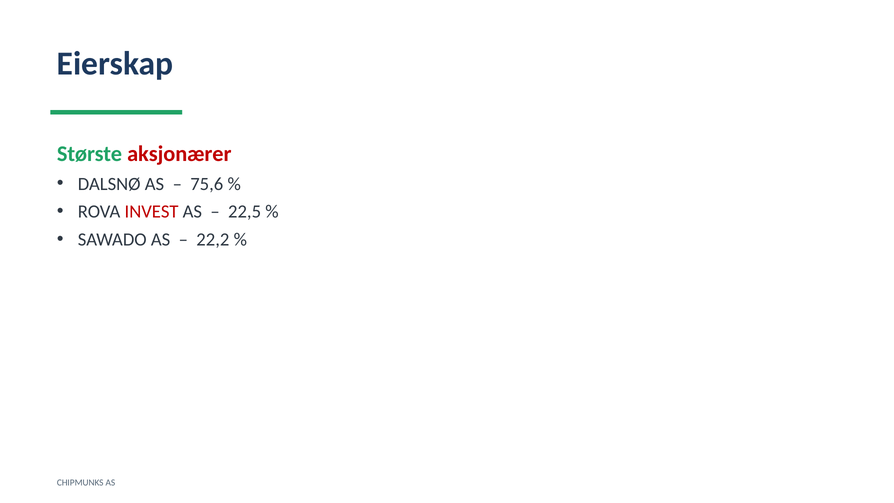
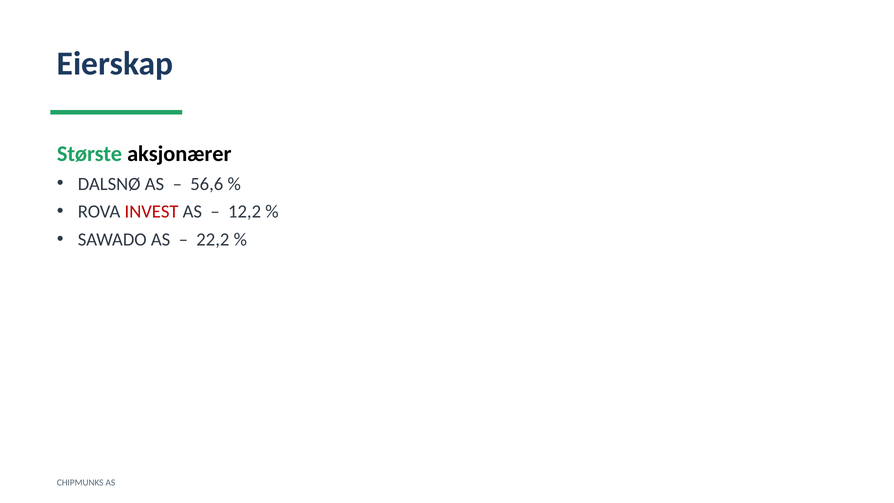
aksjonærer colour: red -> black
75,6: 75,6 -> 56,6
22,5: 22,5 -> 12,2
